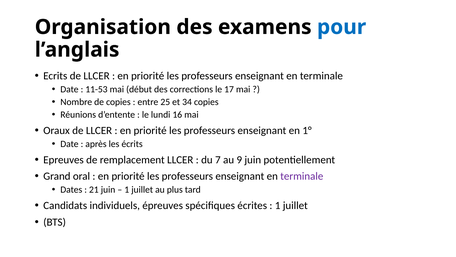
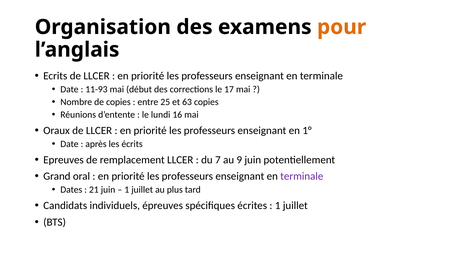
pour colour: blue -> orange
11-53: 11-53 -> 11-93
34: 34 -> 63
